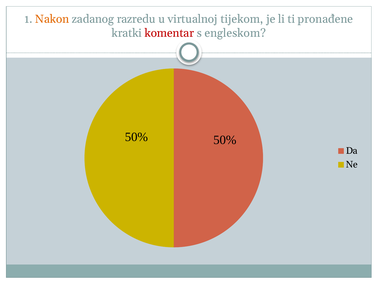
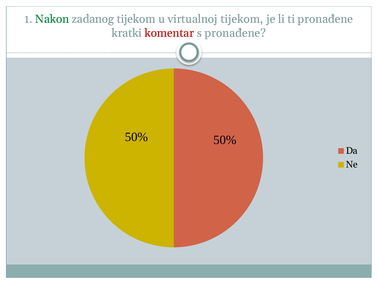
Nakon colour: orange -> green
zadanog razredu: razredu -> tijekom
s engleskom: engleskom -> pronađene
